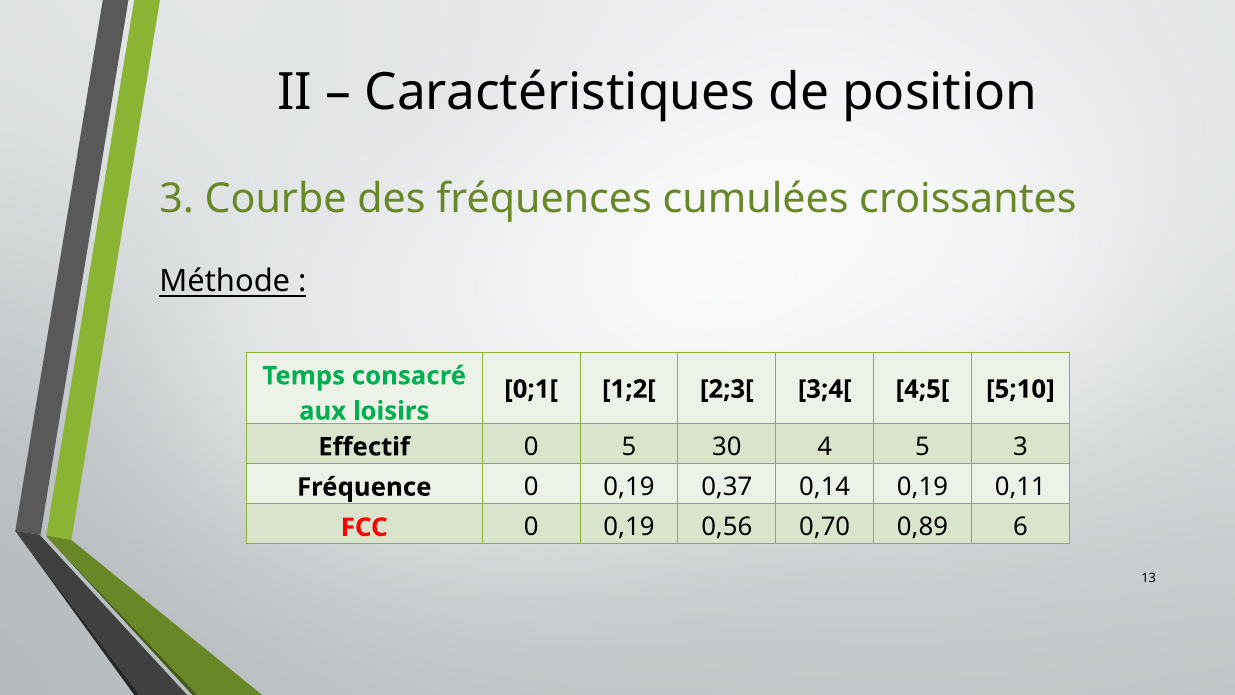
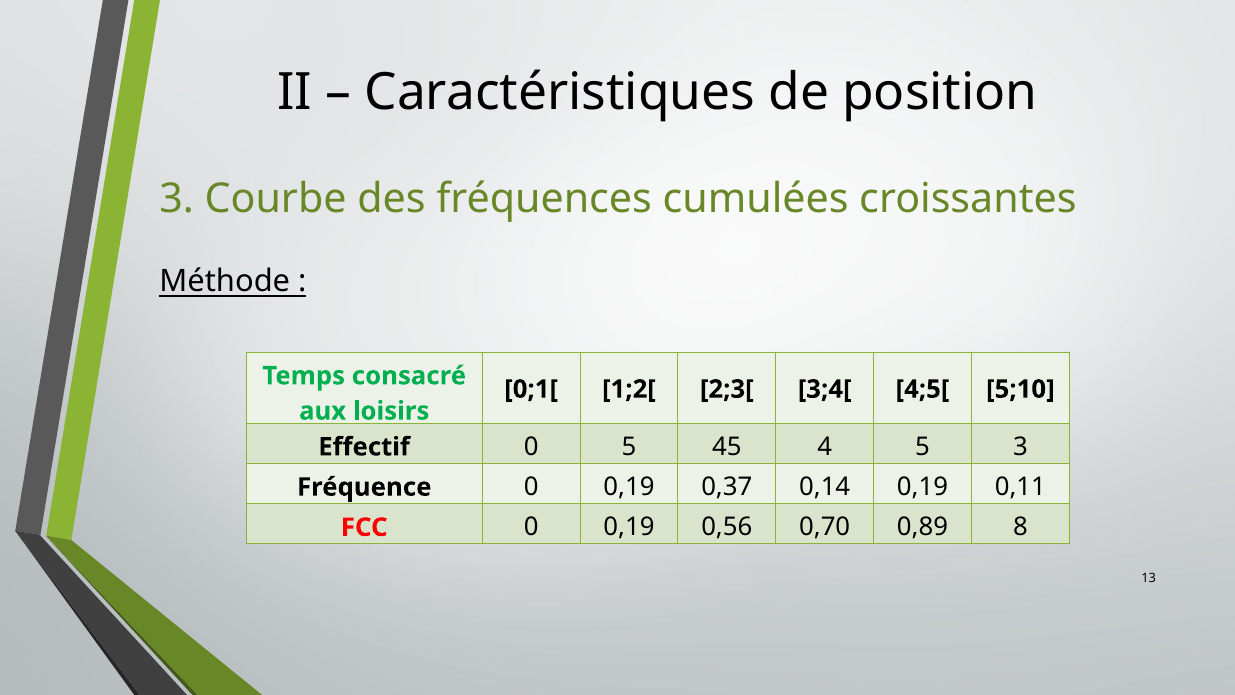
30: 30 -> 45
6: 6 -> 8
